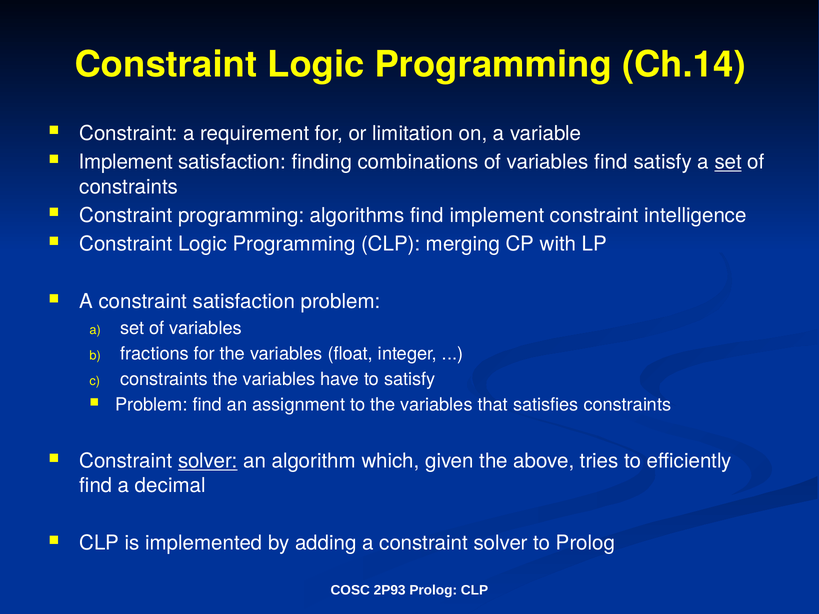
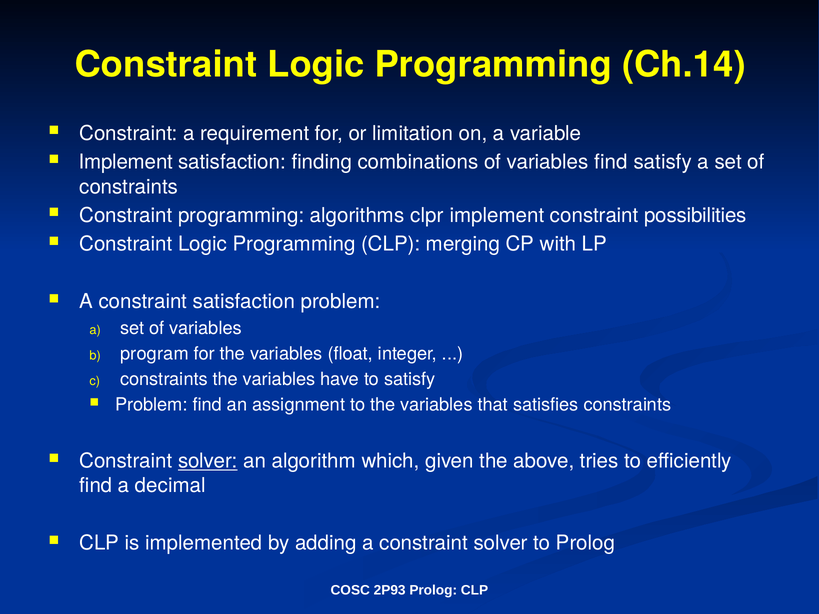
set at (728, 162) underline: present -> none
algorithms find: find -> clpr
intelligence: intelligence -> possibilities
fractions: fractions -> program
